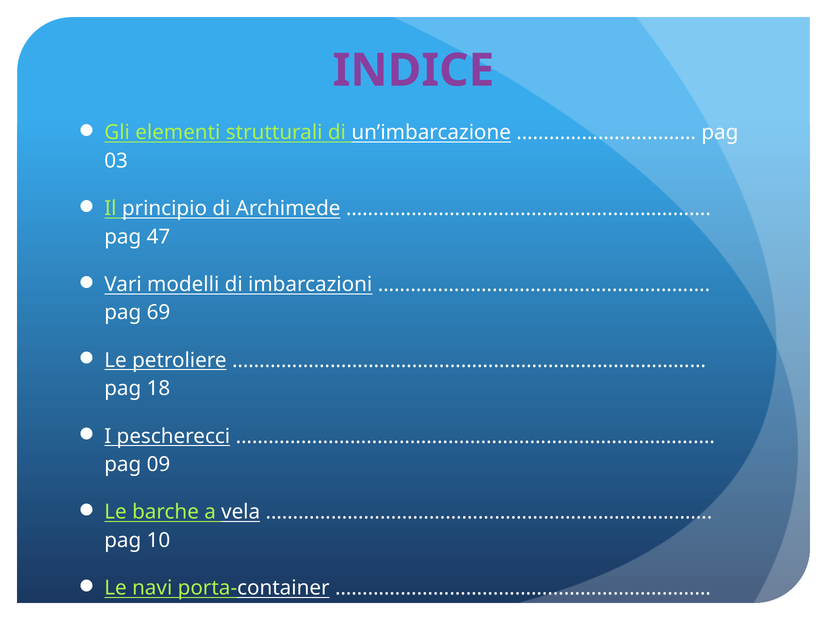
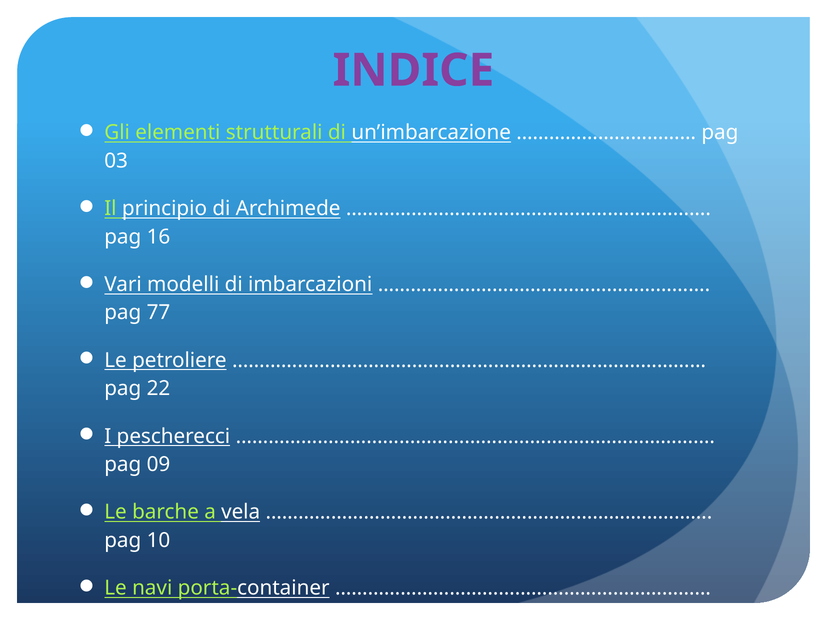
47: 47 -> 16
69: 69 -> 77
18: 18 -> 22
